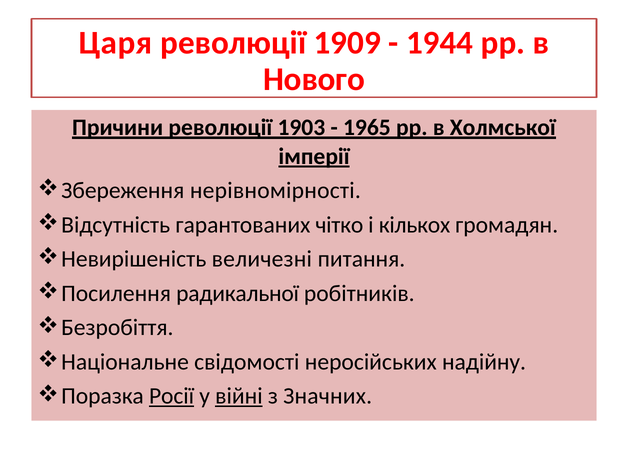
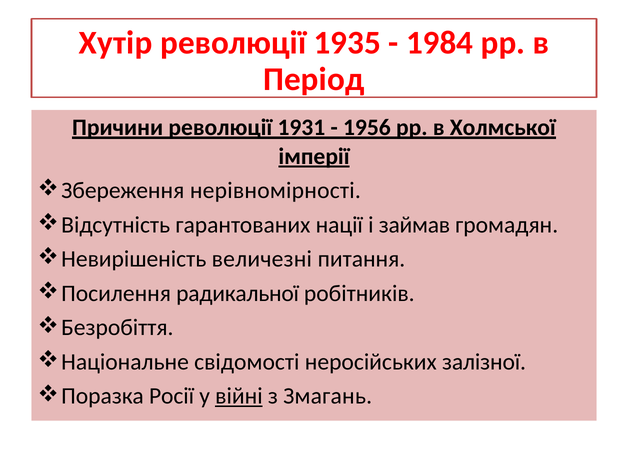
Царя: Царя -> Хутір
1909: 1909 -> 1935
1944: 1944 -> 1984
Нового: Нового -> Період
1903: 1903 -> 1931
1965: 1965 -> 1956
чітко: чітко -> нації
кількох: кількох -> займав
надійну: надійну -> залізної
Росії underline: present -> none
Значних: Значних -> Змагань
